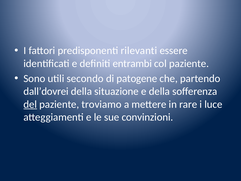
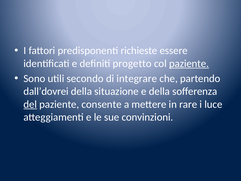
rilevanti: rilevanti -> richieste
entrambi: entrambi -> progetto
paziente at (189, 63) underline: none -> present
patogene: patogene -> integrare
troviamo: troviamo -> consente
